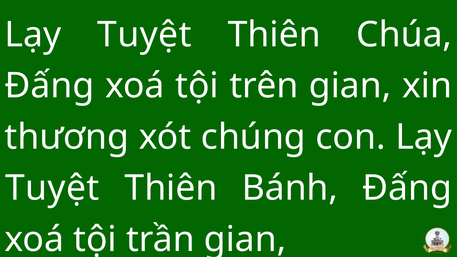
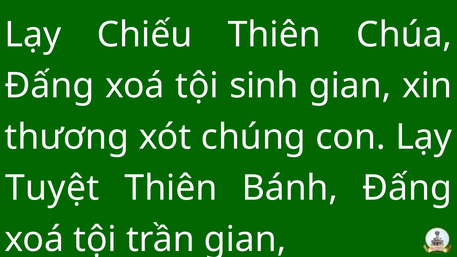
Tuyệt at (144, 35): Tuyệt -> Chiếu
trên: trên -> sinh
